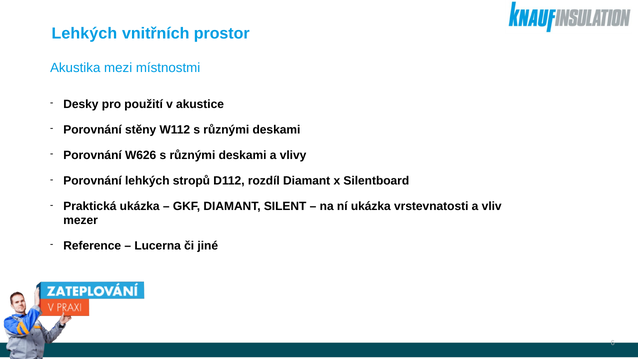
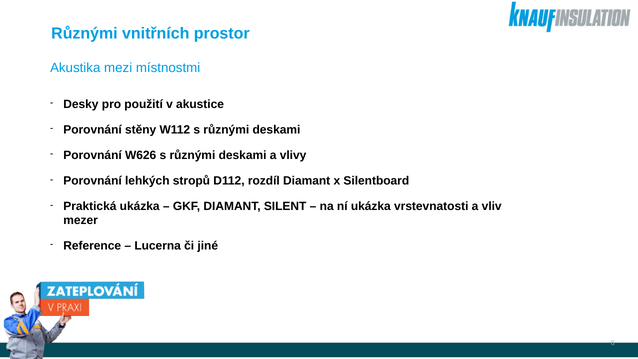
Lehkých at (84, 34): Lehkých -> Různými
